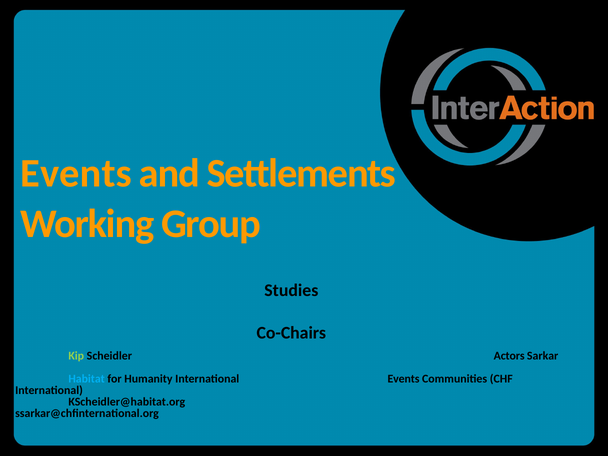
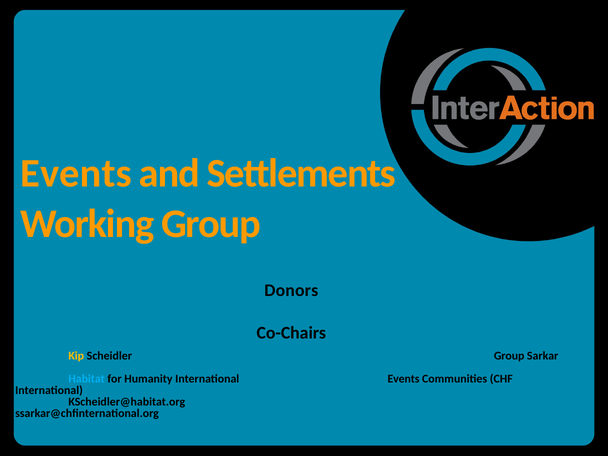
Studies: Studies -> Donors
Kip colour: light green -> yellow
Scheidler Actors: Actors -> Group
